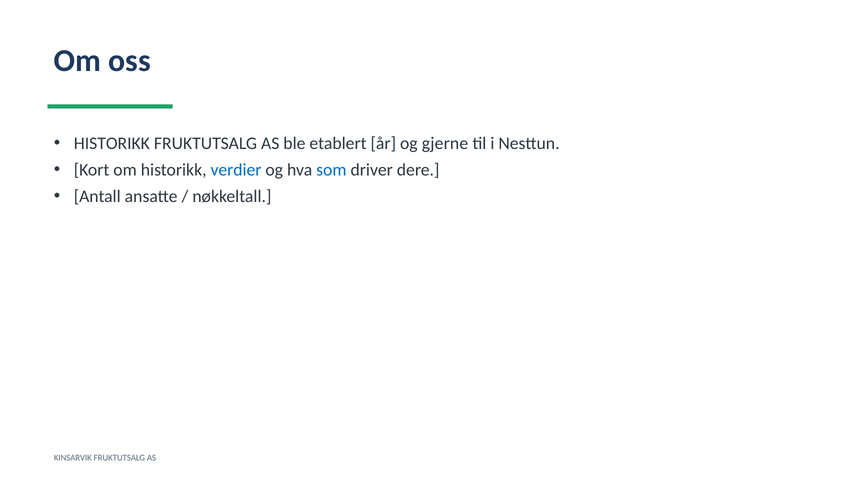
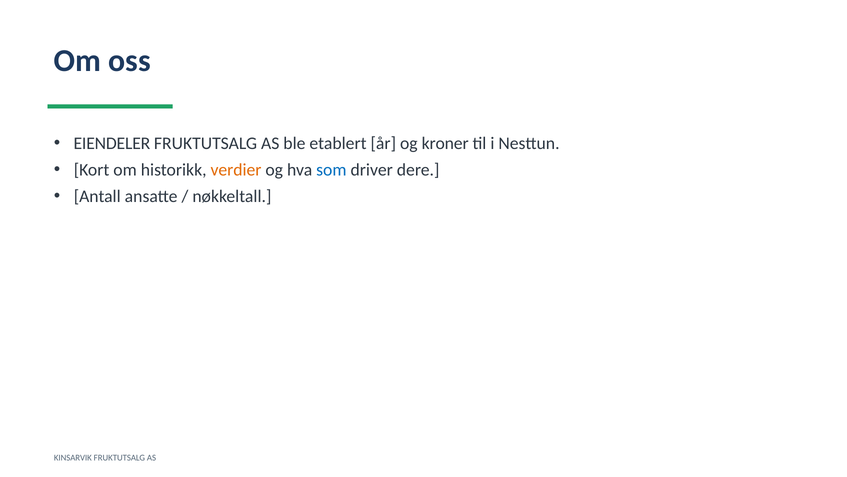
HISTORIKK at (112, 143): HISTORIKK -> EIENDELER
gjerne: gjerne -> kroner
verdier colour: blue -> orange
